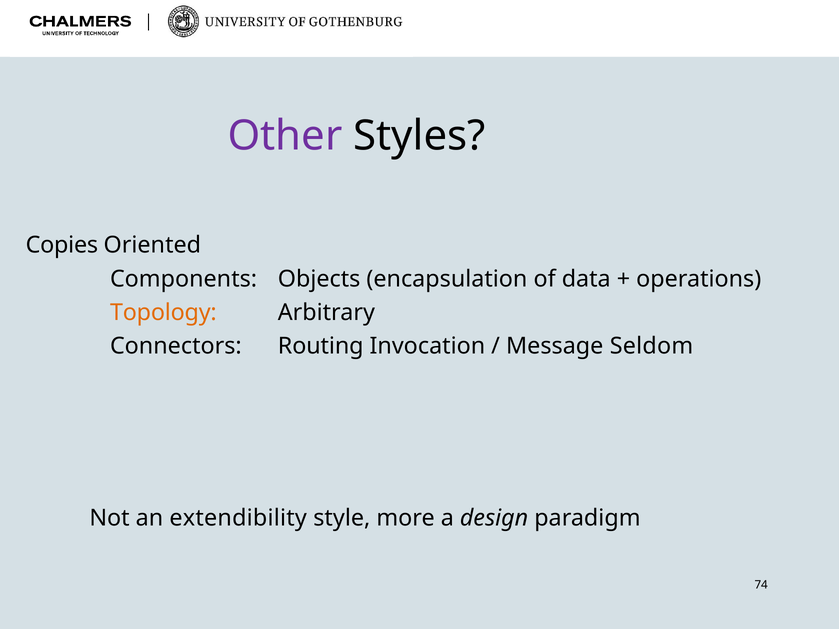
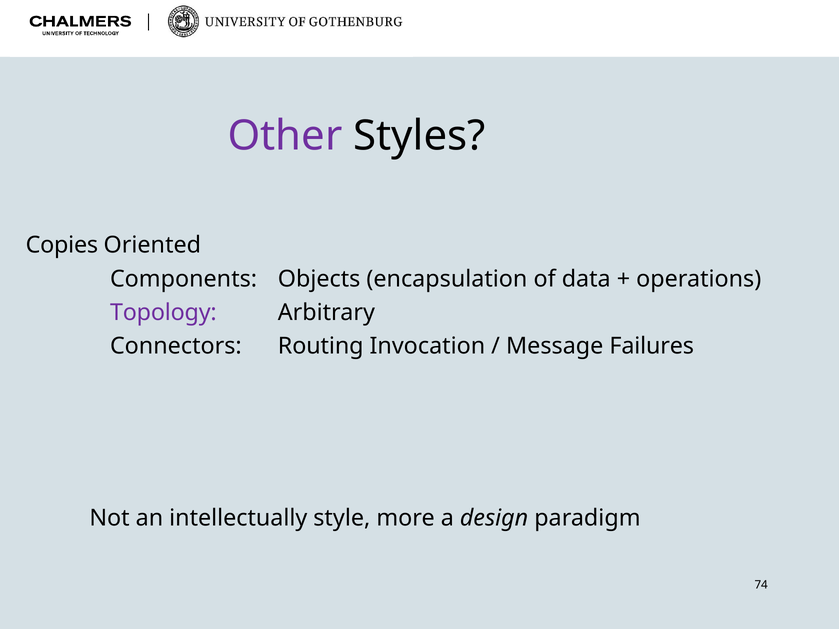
Topology colour: orange -> purple
Seldom: Seldom -> Failures
extendibility: extendibility -> intellectually
